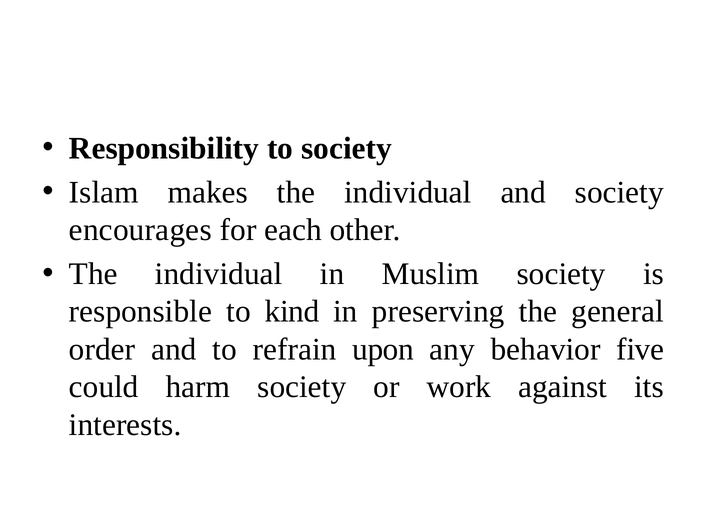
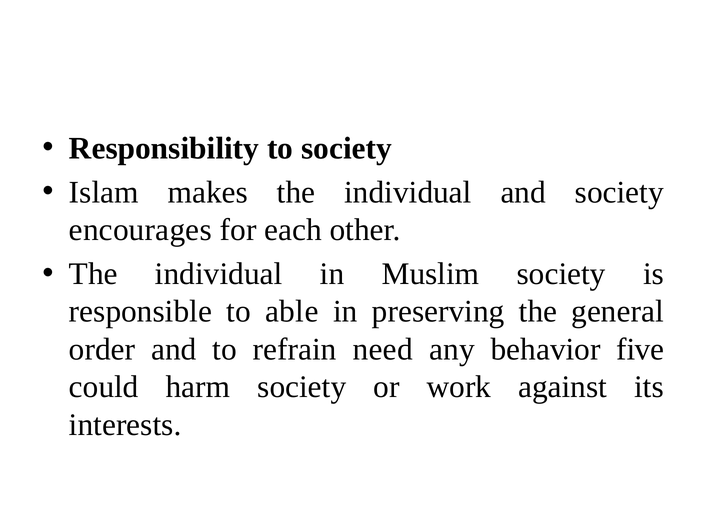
kind: kind -> able
upon: upon -> need
